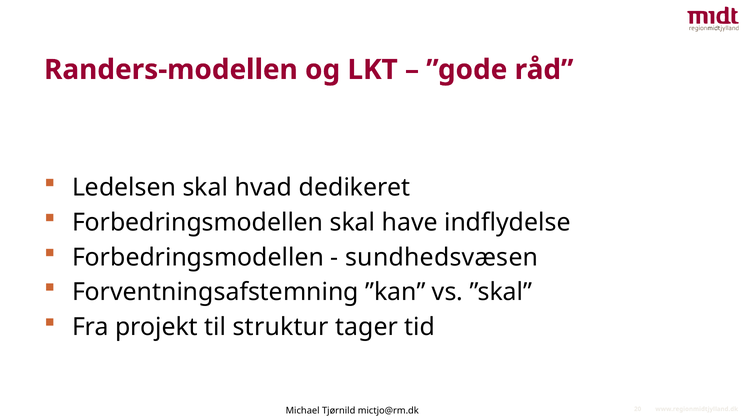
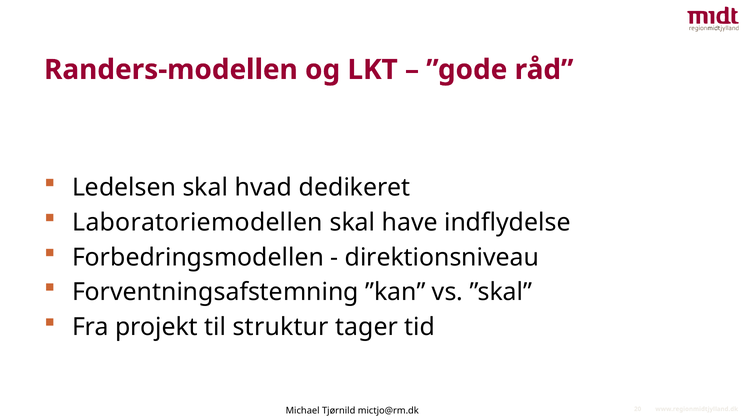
Forbedringsmodellen at (198, 222): Forbedringsmodellen -> Laboratoriemodellen
sundhedsvæsen: sundhedsvæsen -> direktionsniveau
